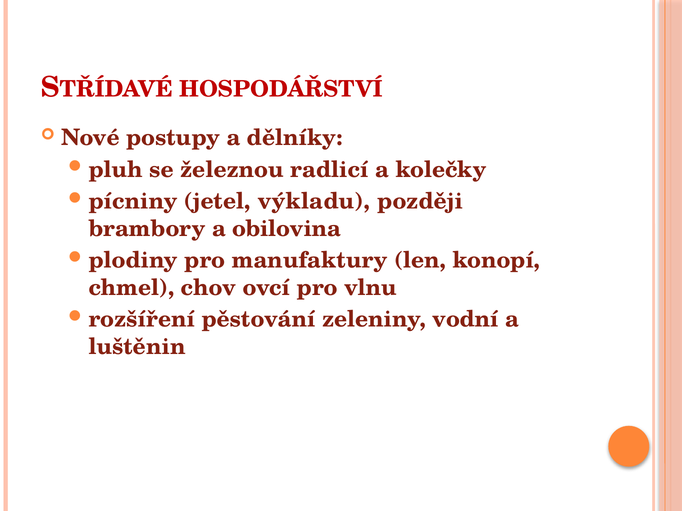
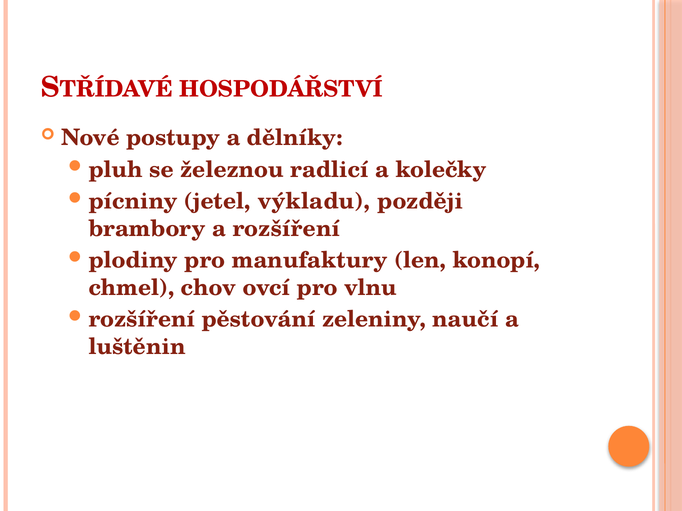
a obilovina: obilovina -> rozšíření
vodní: vodní -> naučí
